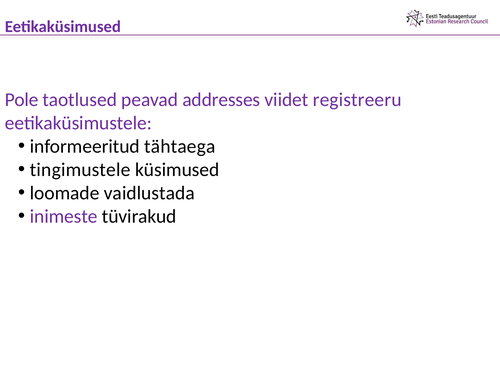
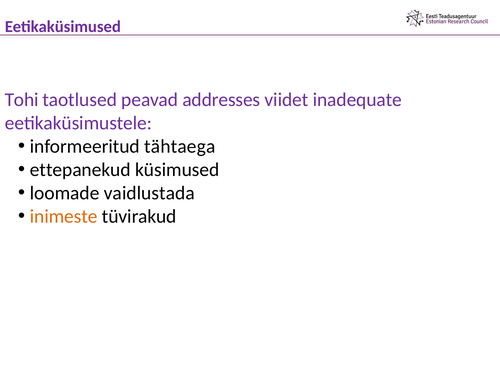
Pole: Pole -> Tohi
registreeru: registreeru -> inadequate
tingimustele: tingimustele -> ettepanekud
inimeste colour: purple -> orange
